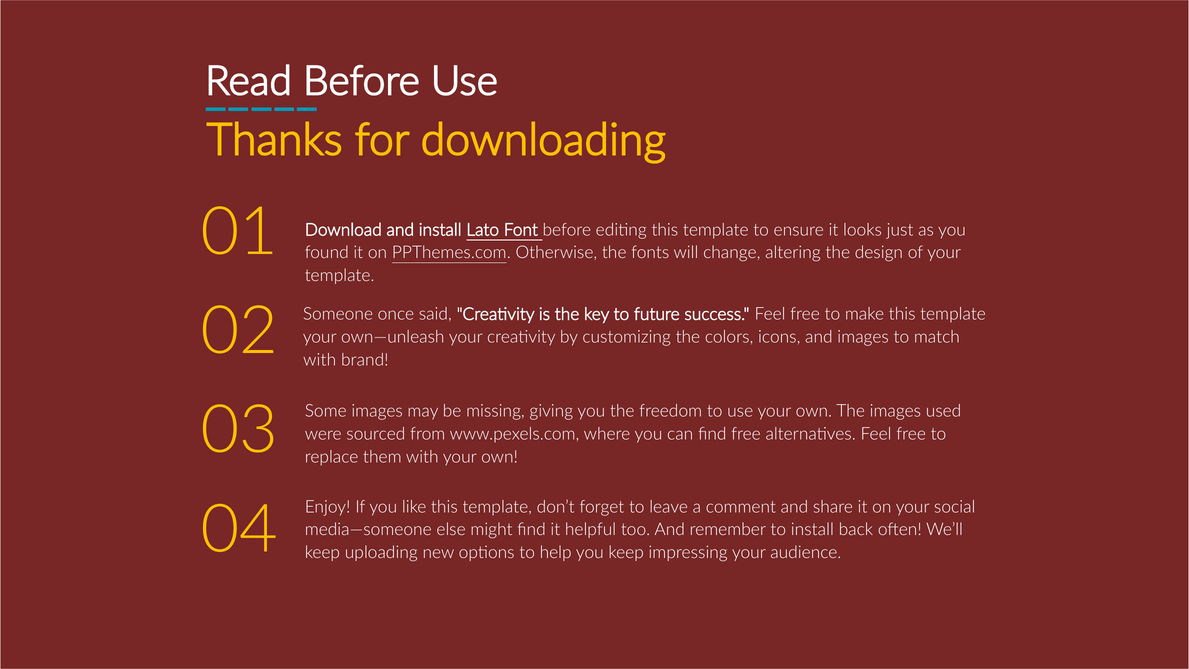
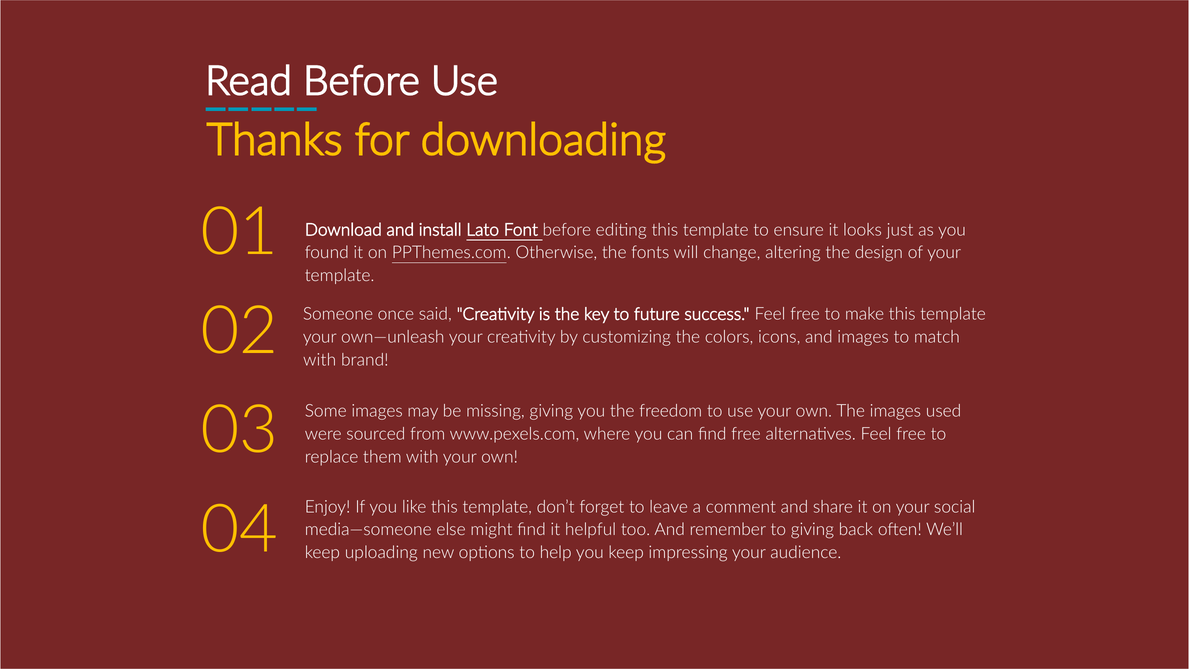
to install: install -> giving
